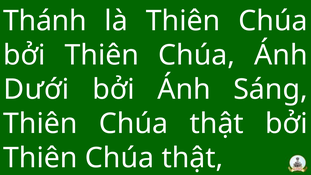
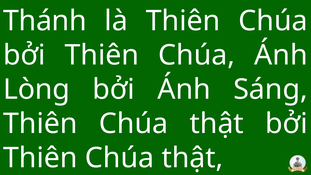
Dưới: Dưới -> Lòng
